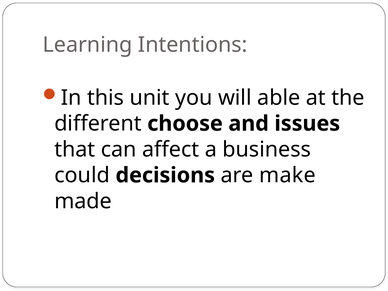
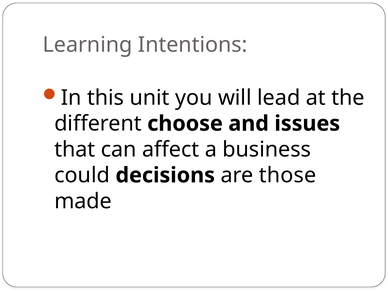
able: able -> lead
make: make -> those
